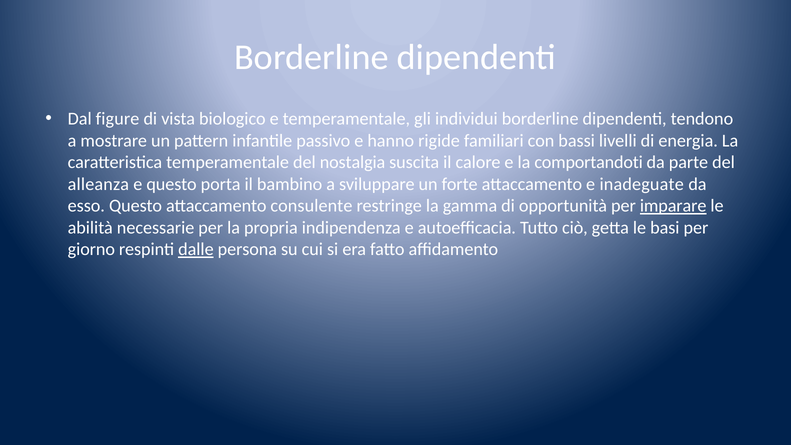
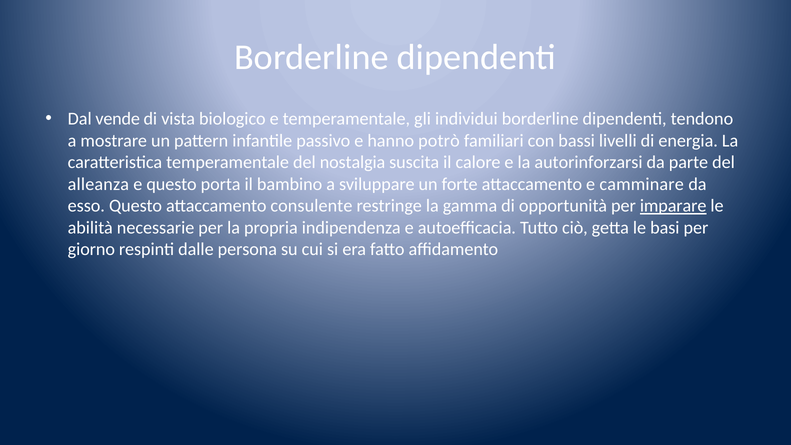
figure: figure -> vende
rigide: rigide -> potrò
comportandoti: comportandoti -> autorinforzarsi
inadeguate: inadeguate -> camminare
dalle underline: present -> none
